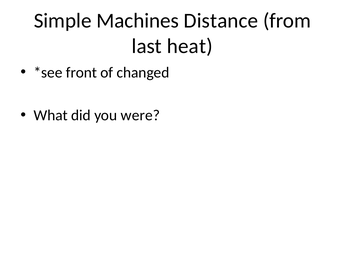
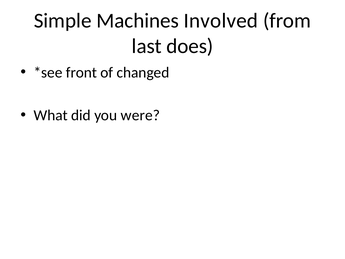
Distance: Distance -> Involved
heat: heat -> does
